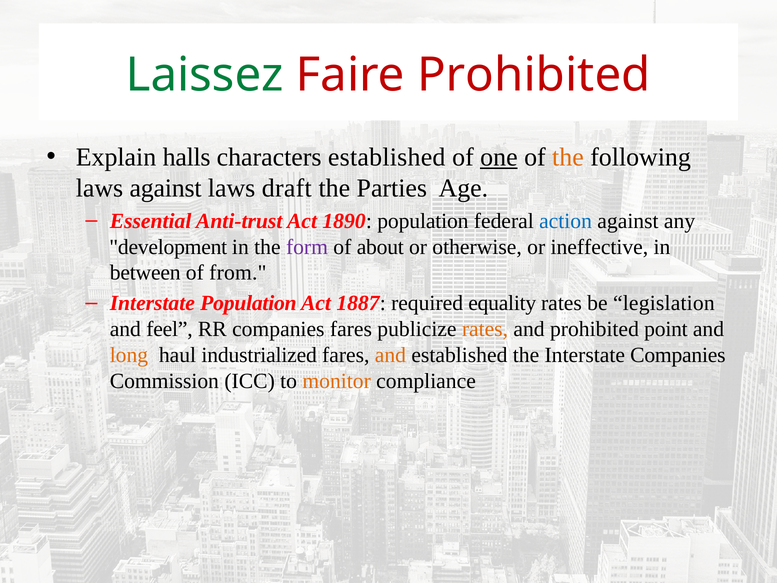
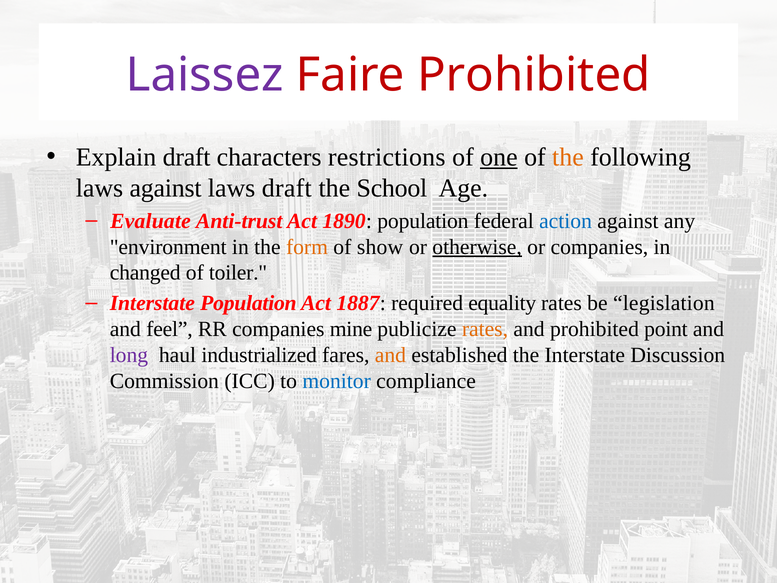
Laissez colour: green -> purple
Explain halls: halls -> draft
characters established: established -> restrictions
Parties: Parties -> School
Essential: Essential -> Evaluate
development: development -> environment
form colour: purple -> orange
about: about -> show
otherwise underline: none -> present
or ineffective: ineffective -> companies
between: between -> changed
from: from -> toiler
companies fares: fares -> mine
long colour: orange -> purple
Interstate Companies: Companies -> Discussion
monitor colour: orange -> blue
